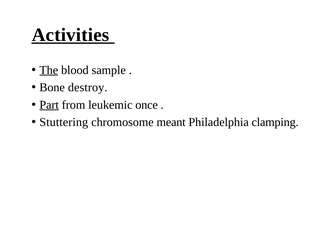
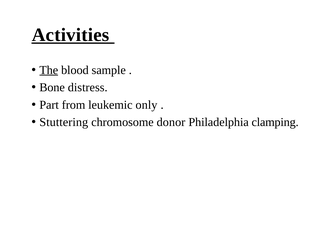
destroy: destroy -> distress
Part underline: present -> none
once: once -> only
meant: meant -> donor
